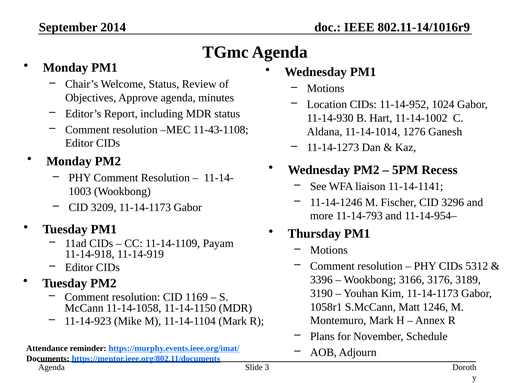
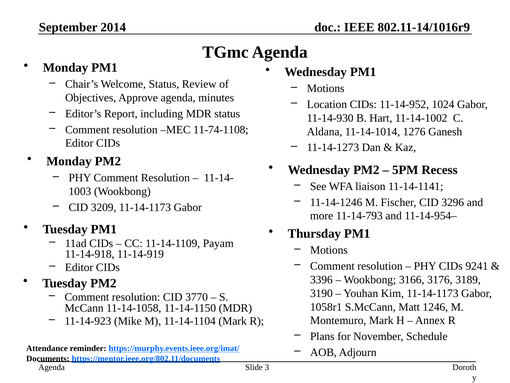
11-43-1108: 11-43-1108 -> 11-74-1108
5312: 5312 -> 9241
1169: 1169 -> 3770
